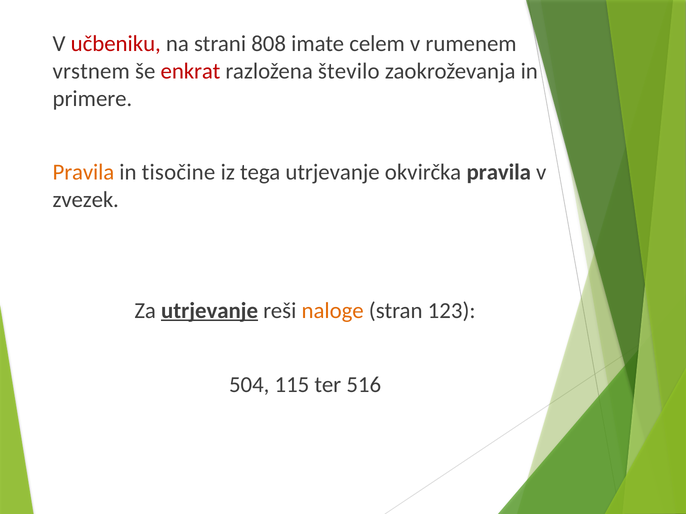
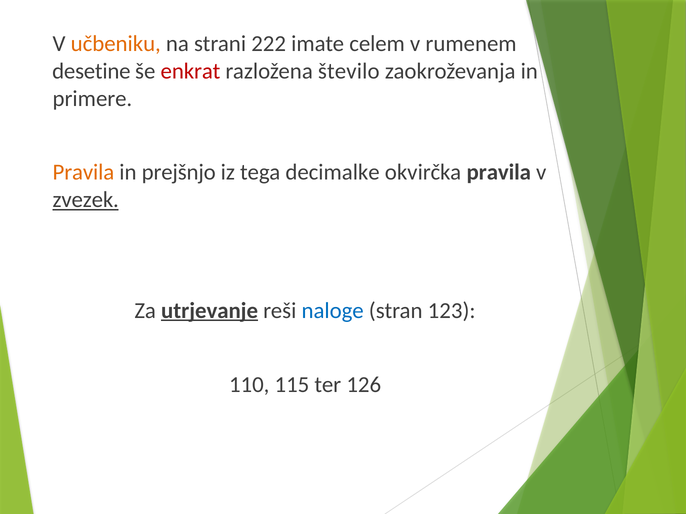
učbeniku colour: red -> orange
808: 808 -> 222
vrstnem: vrstnem -> desetine
tisočine: tisočine -> prejšnjo
tega utrjevanje: utrjevanje -> decimalke
zvezek underline: none -> present
naloge colour: orange -> blue
504: 504 -> 110
516: 516 -> 126
